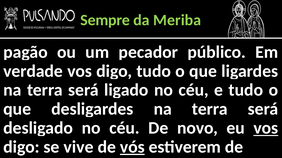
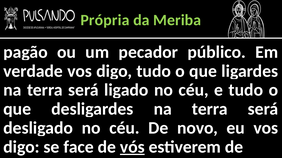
Sempre: Sempre -> Própria
vos at (266, 128) underline: present -> none
vive: vive -> face
